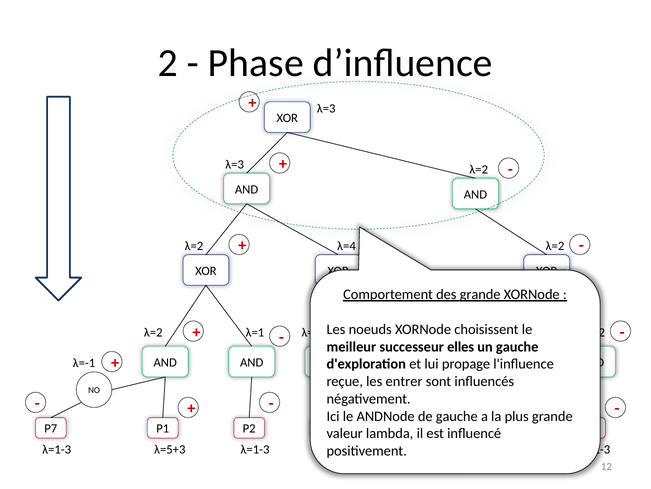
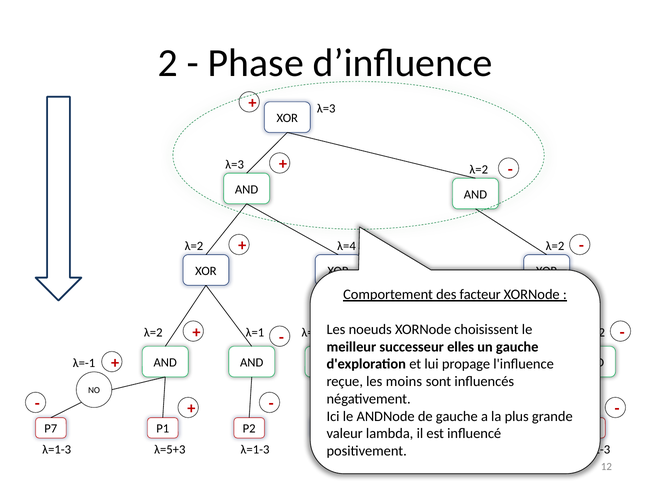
des grande: grande -> facteur
entrer: entrer -> moins
